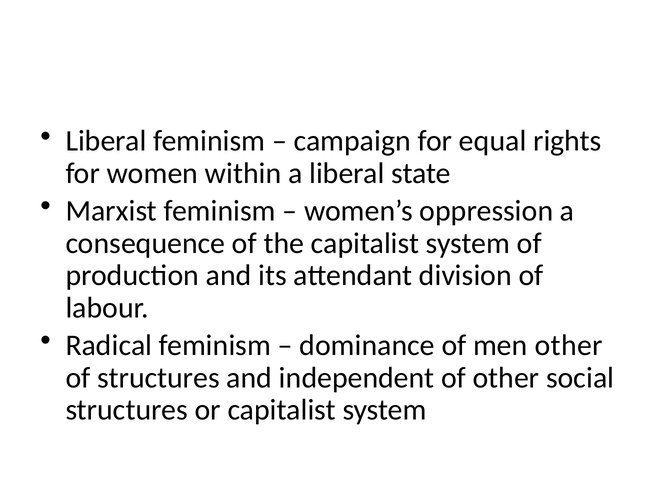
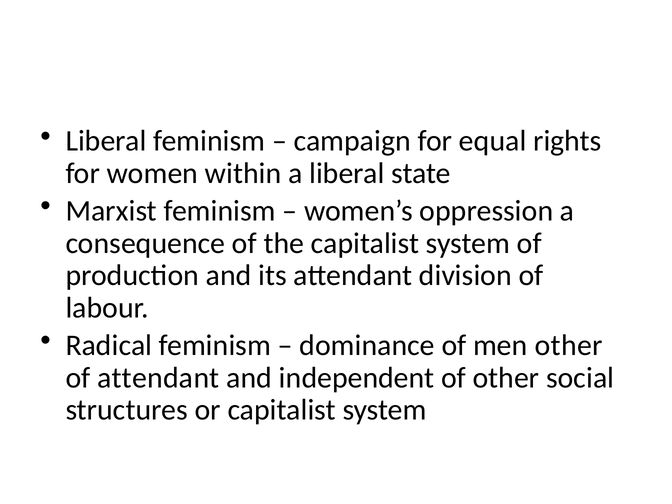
of structures: structures -> attendant
